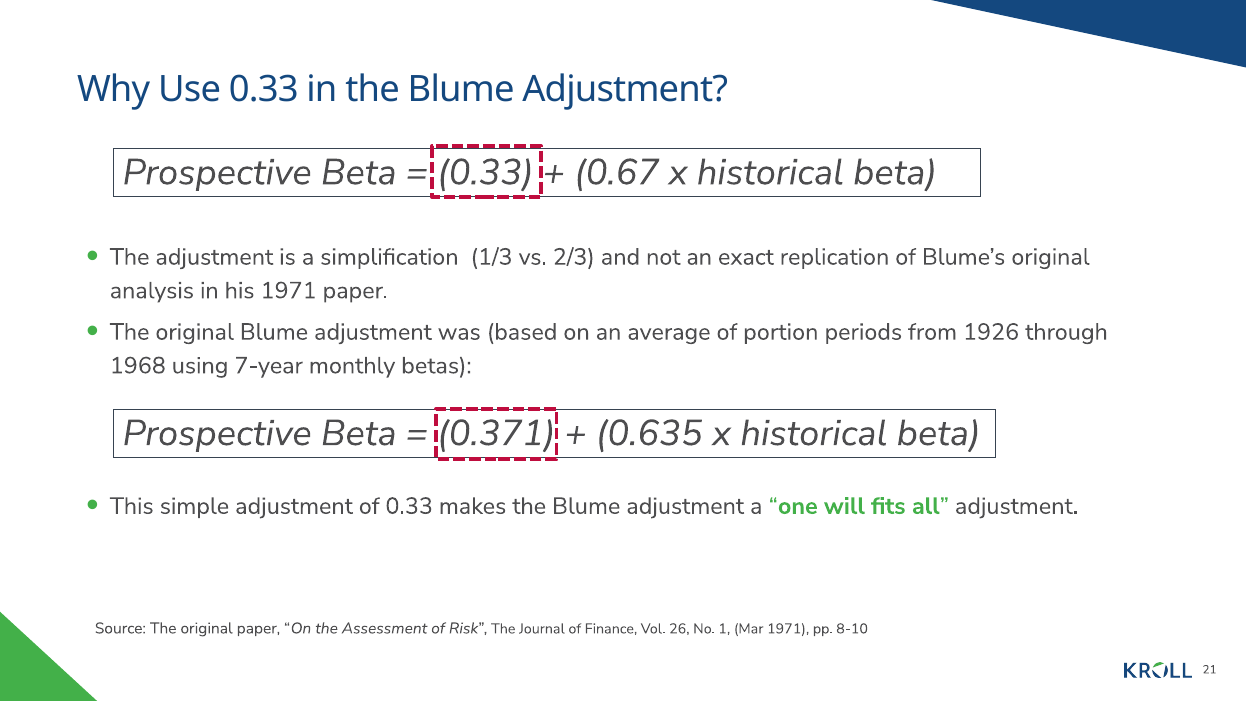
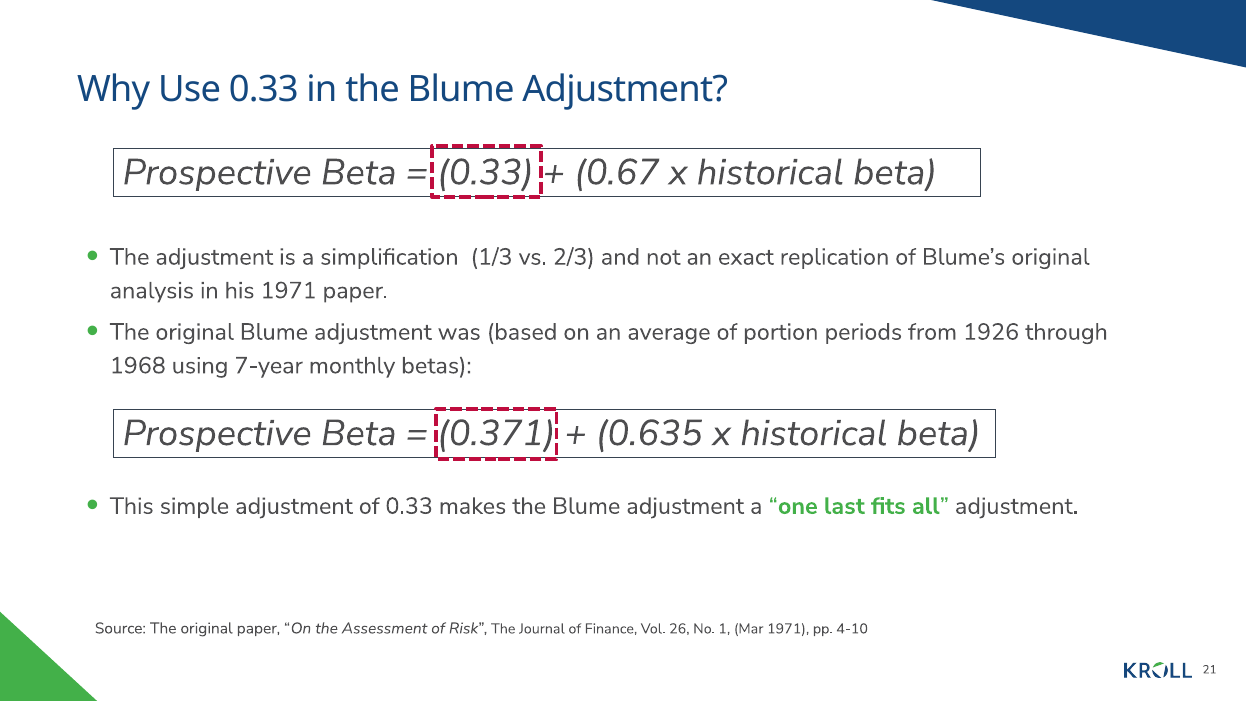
will: will -> last
8-10: 8-10 -> 4-10
